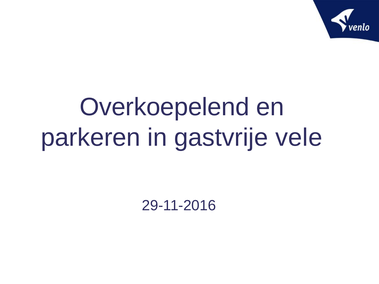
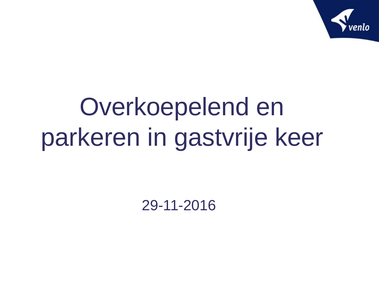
vele: vele -> keer
